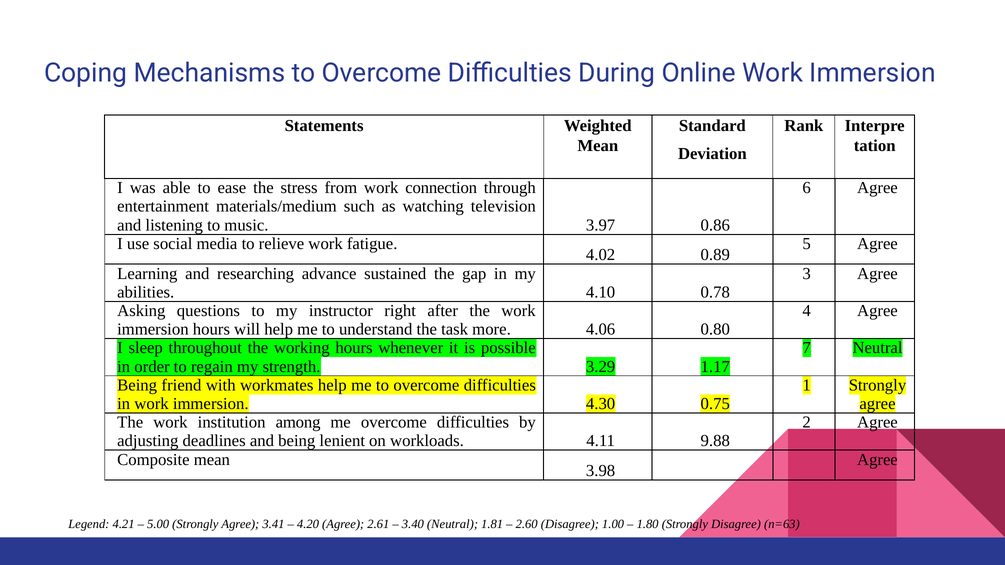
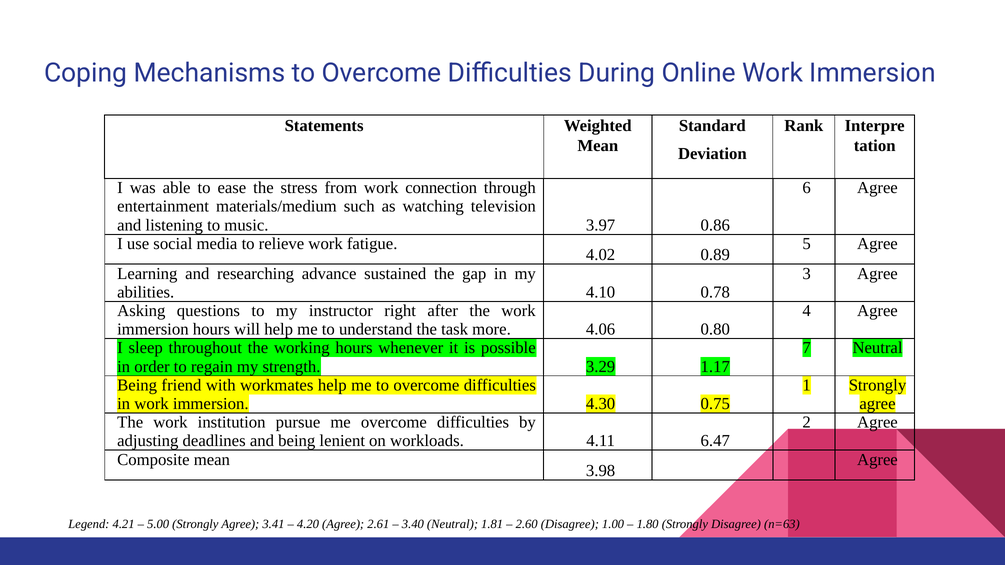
among: among -> pursue
9.88: 9.88 -> 6.47
